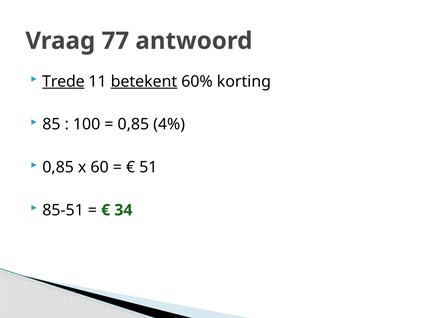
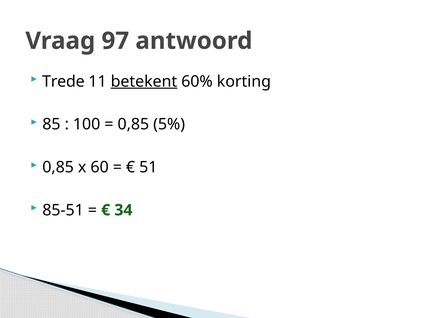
77: 77 -> 97
Trede underline: present -> none
4%: 4% -> 5%
